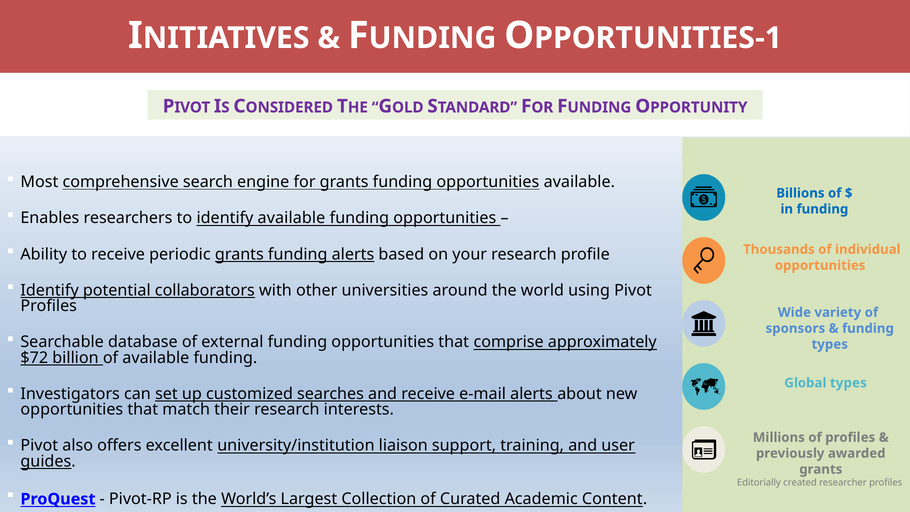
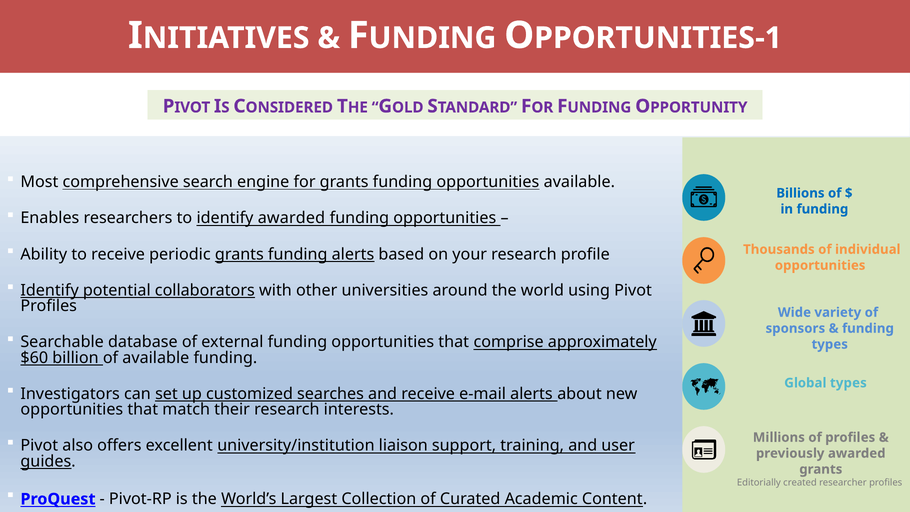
identify available: available -> awarded
$72: $72 -> $60
